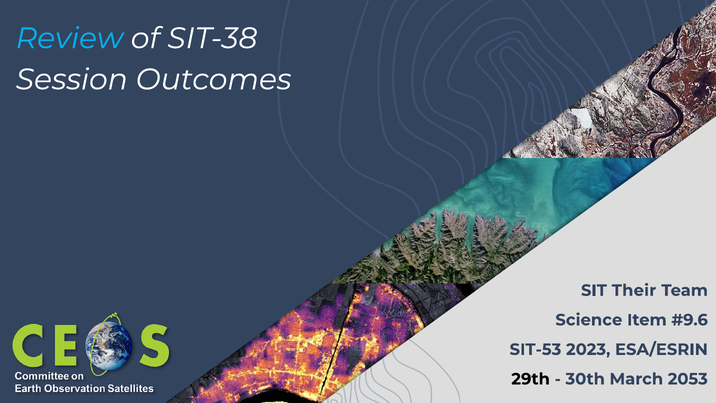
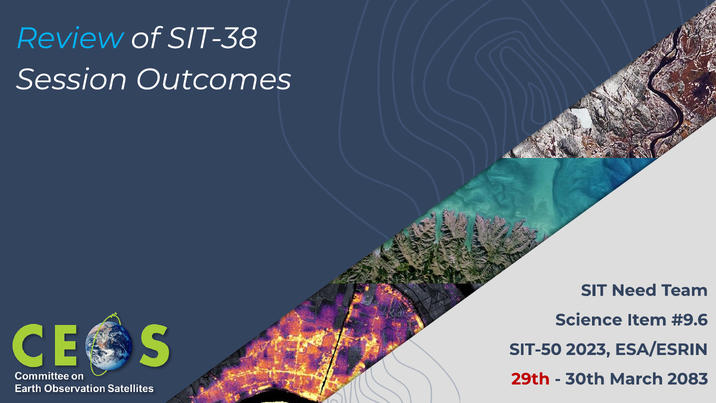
Their: Their -> Need
SIT-53: SIT-53 -> SIT-50
29th colour: black -> red
2053: 2053 -> 2083
